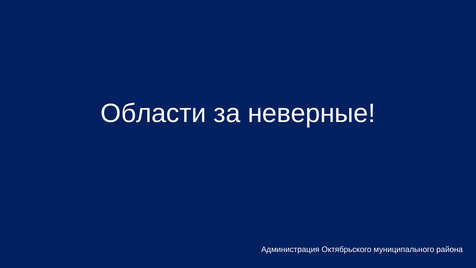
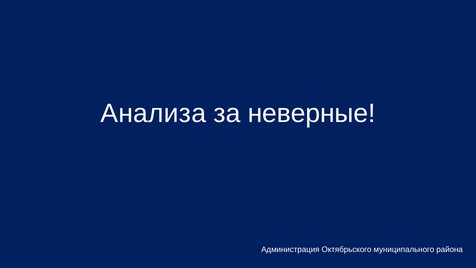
Области: Области -> Анализа
